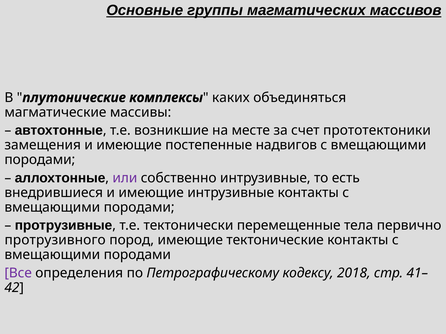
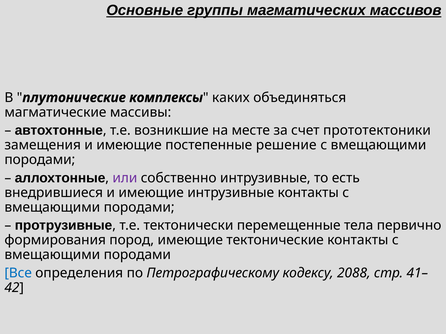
надвигов: надвигов -> решение
протрузивного: протрузивного -> формирования
Все colour: purple -> blue
2018: 2018 -> 2088
